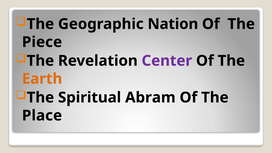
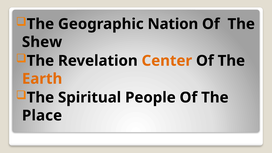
Piece: Piece -> Shew
Center colour: purple -> orange
Abram: Abram -> People
